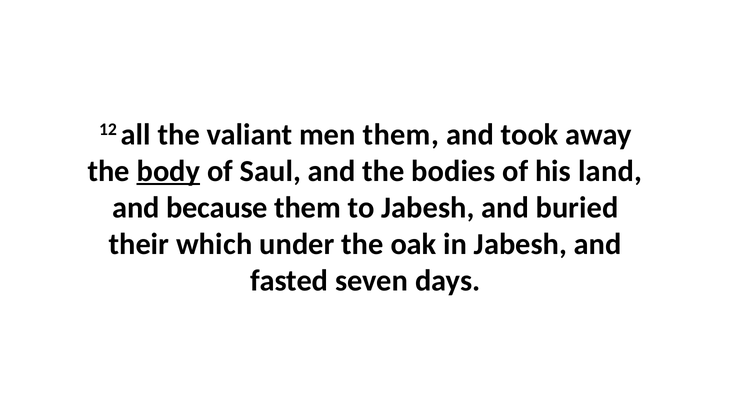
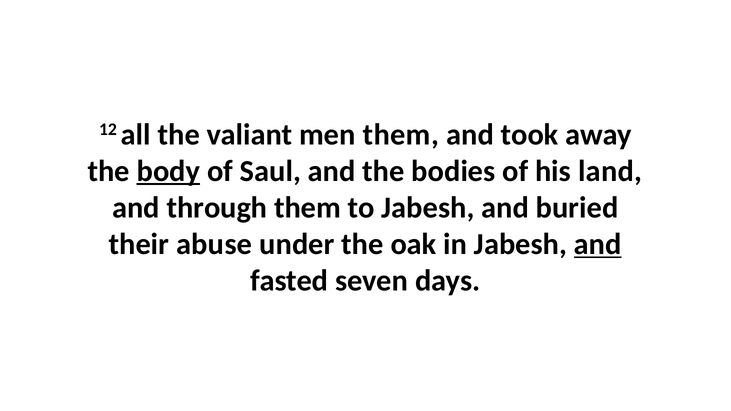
because: because -> through
which: which -> abuse
and at (598, 244) underline: none -> present
